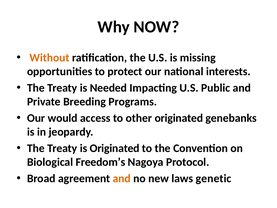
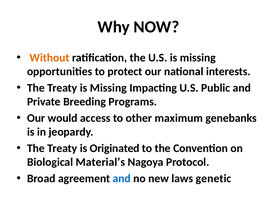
Treaty is Needed: Needed -> Missing
other originated: originated -> maximum
Freedom’s: Freedom’s -> Material’s
and at (122, 178) colour: orange -> blue
